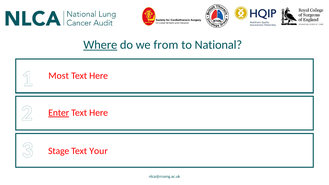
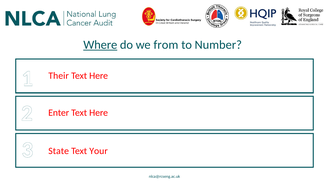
National: National -> Number
Most: Most -> Their
Enter underline: present -> none
Stage: Stage -> State
